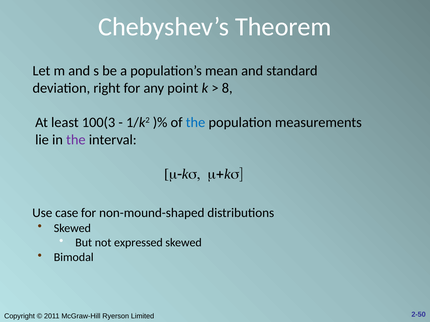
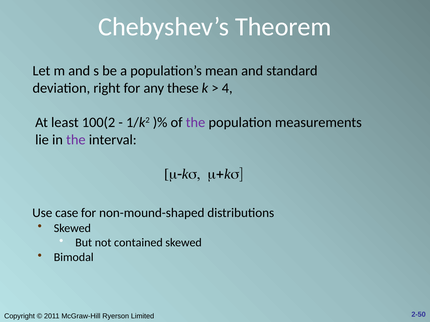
point: point -> these
8: 8 -> 4
100(3: 100(3 -> 100(2
the at (196, 123) colour: blue -> purple
expressed: expressed -> contained
